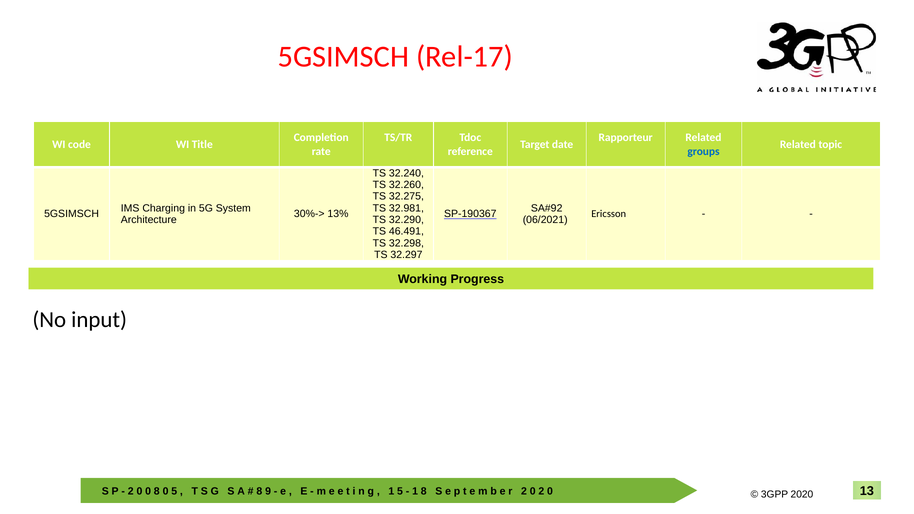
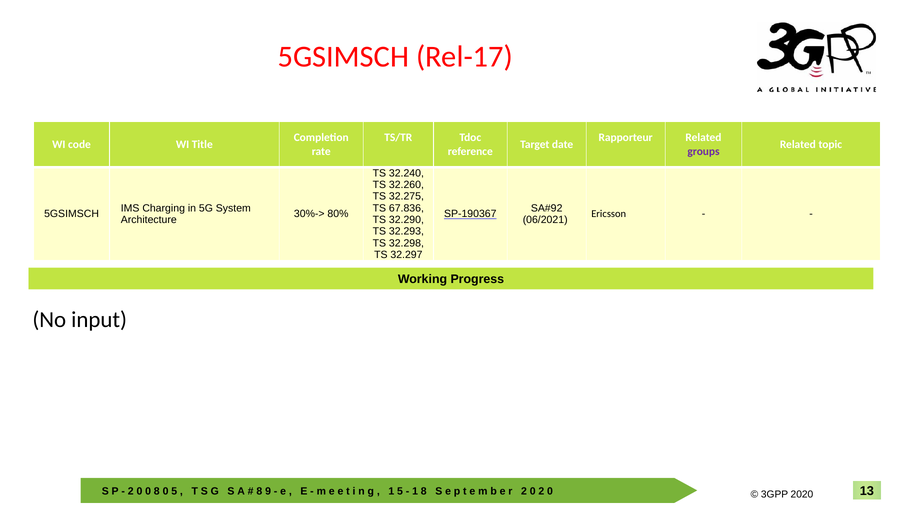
groups colour: blue -> purple
32.981: 32.981 -> 67.836
13%: 13% -> 80%
46.491: 46.491 -> 32.293
